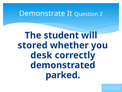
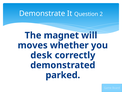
student: student -> magnet
stored: stored -> moves
